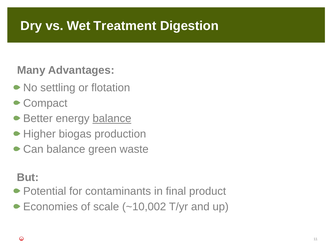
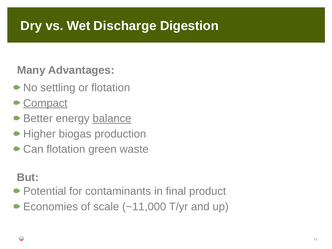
Treatment: Treatment -> Discharge
Compact underline: none -> present
Can balance: balance -> flotation
~10,002: ~10,002 -> ~11,000
